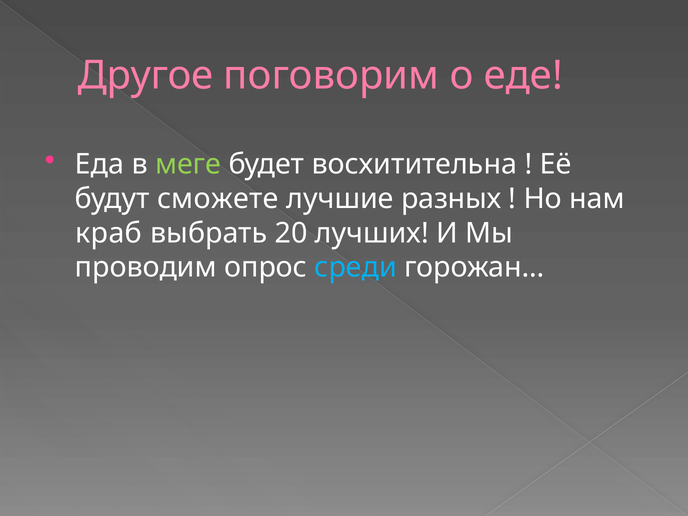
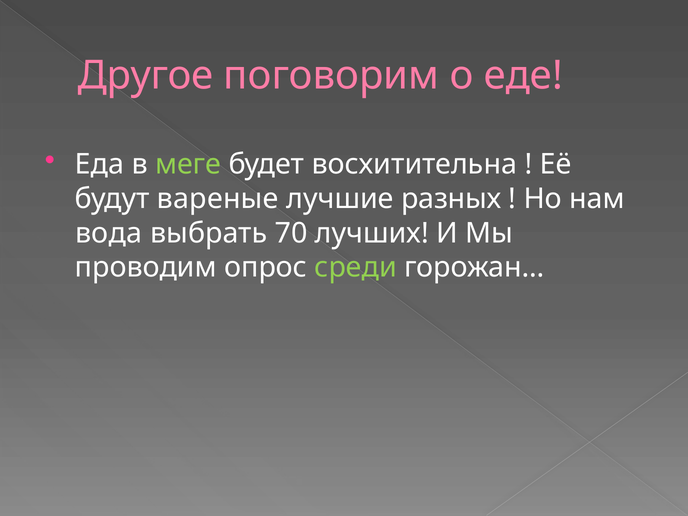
сможете: сможете -> вареные
краб: краб -> вода
20: 20 -> 70
среди colour: light blue -> light green
